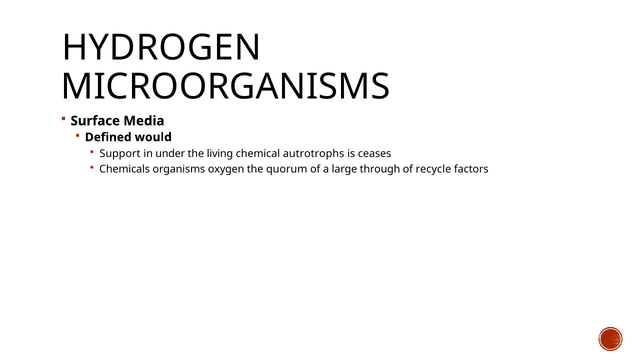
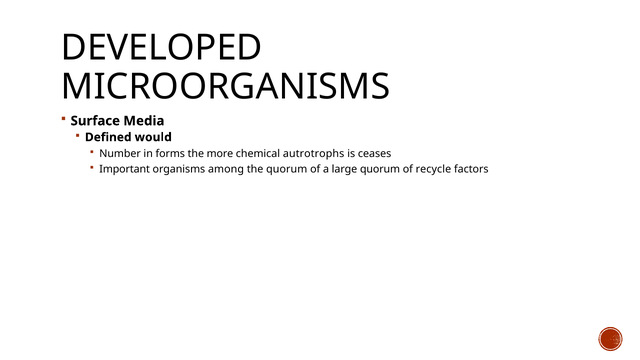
HYDROGEN: HYDROGEN -> DEVELOPED
Support: Support -> Number
under: under -> forms
living: living -> more
Chemicals: Chemicals -> Important
oxygen: oxygen -> among
large through: through -> quorum
